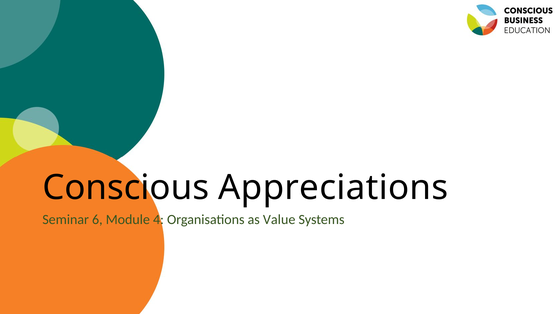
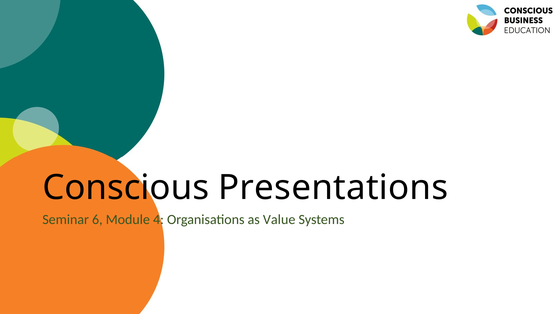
Appreciations: Appreciations -> Presentations
